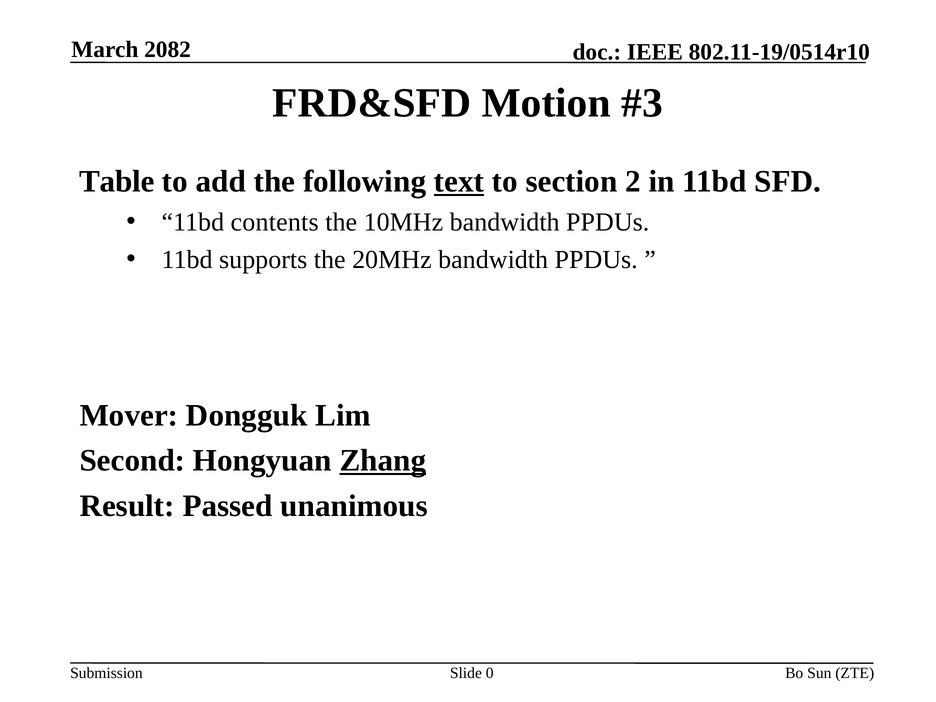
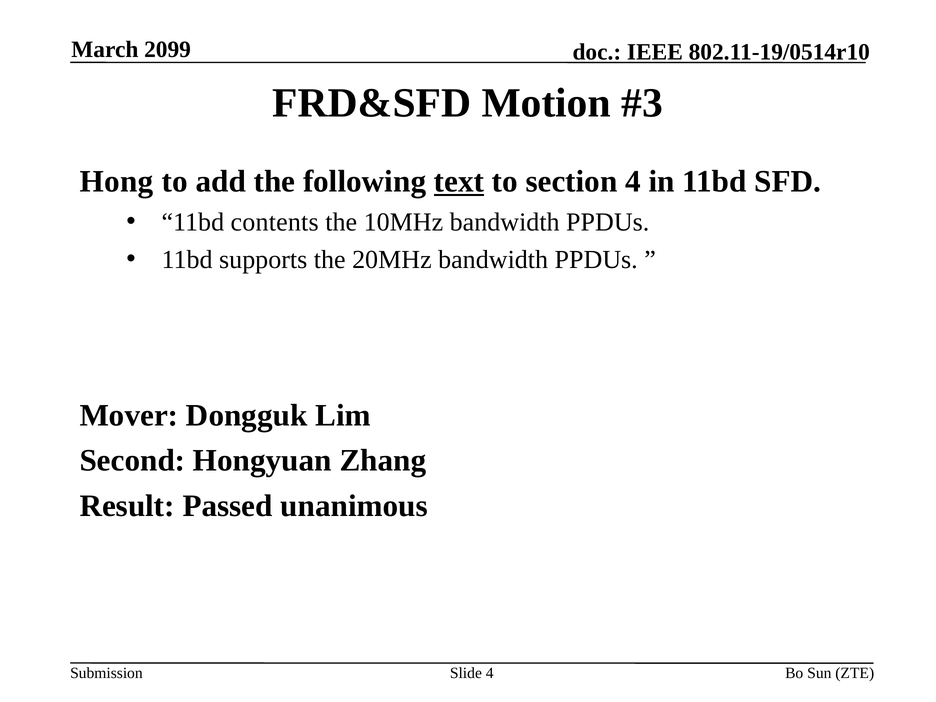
2082: 2082 -> 2099
Table: Table -> Hong
section 2: 2 -> 4
Zhang underline: present -> none
Slide 0: 0 -> 4
